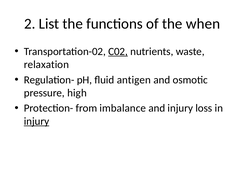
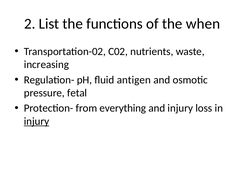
C02 underline: present -> none
relaxation: relaxation -> increasing
high: high -> fetal
imbalance: imbalance -> everything
